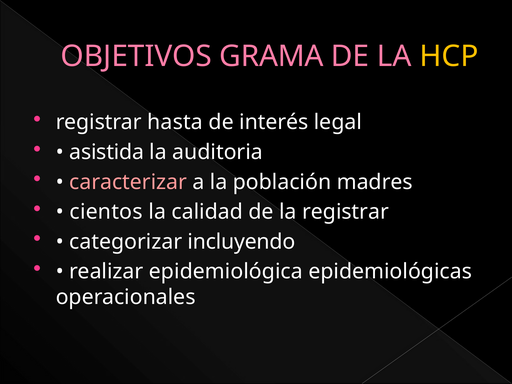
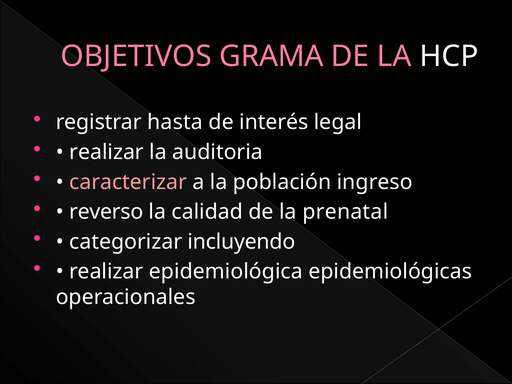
HCP colour: yellow -> white
asistida at (107, 152): asistida -> realizar
madres: madres -> ingreso
cientos: cientos -> reverso
la registrar: registrar -> prenatal
